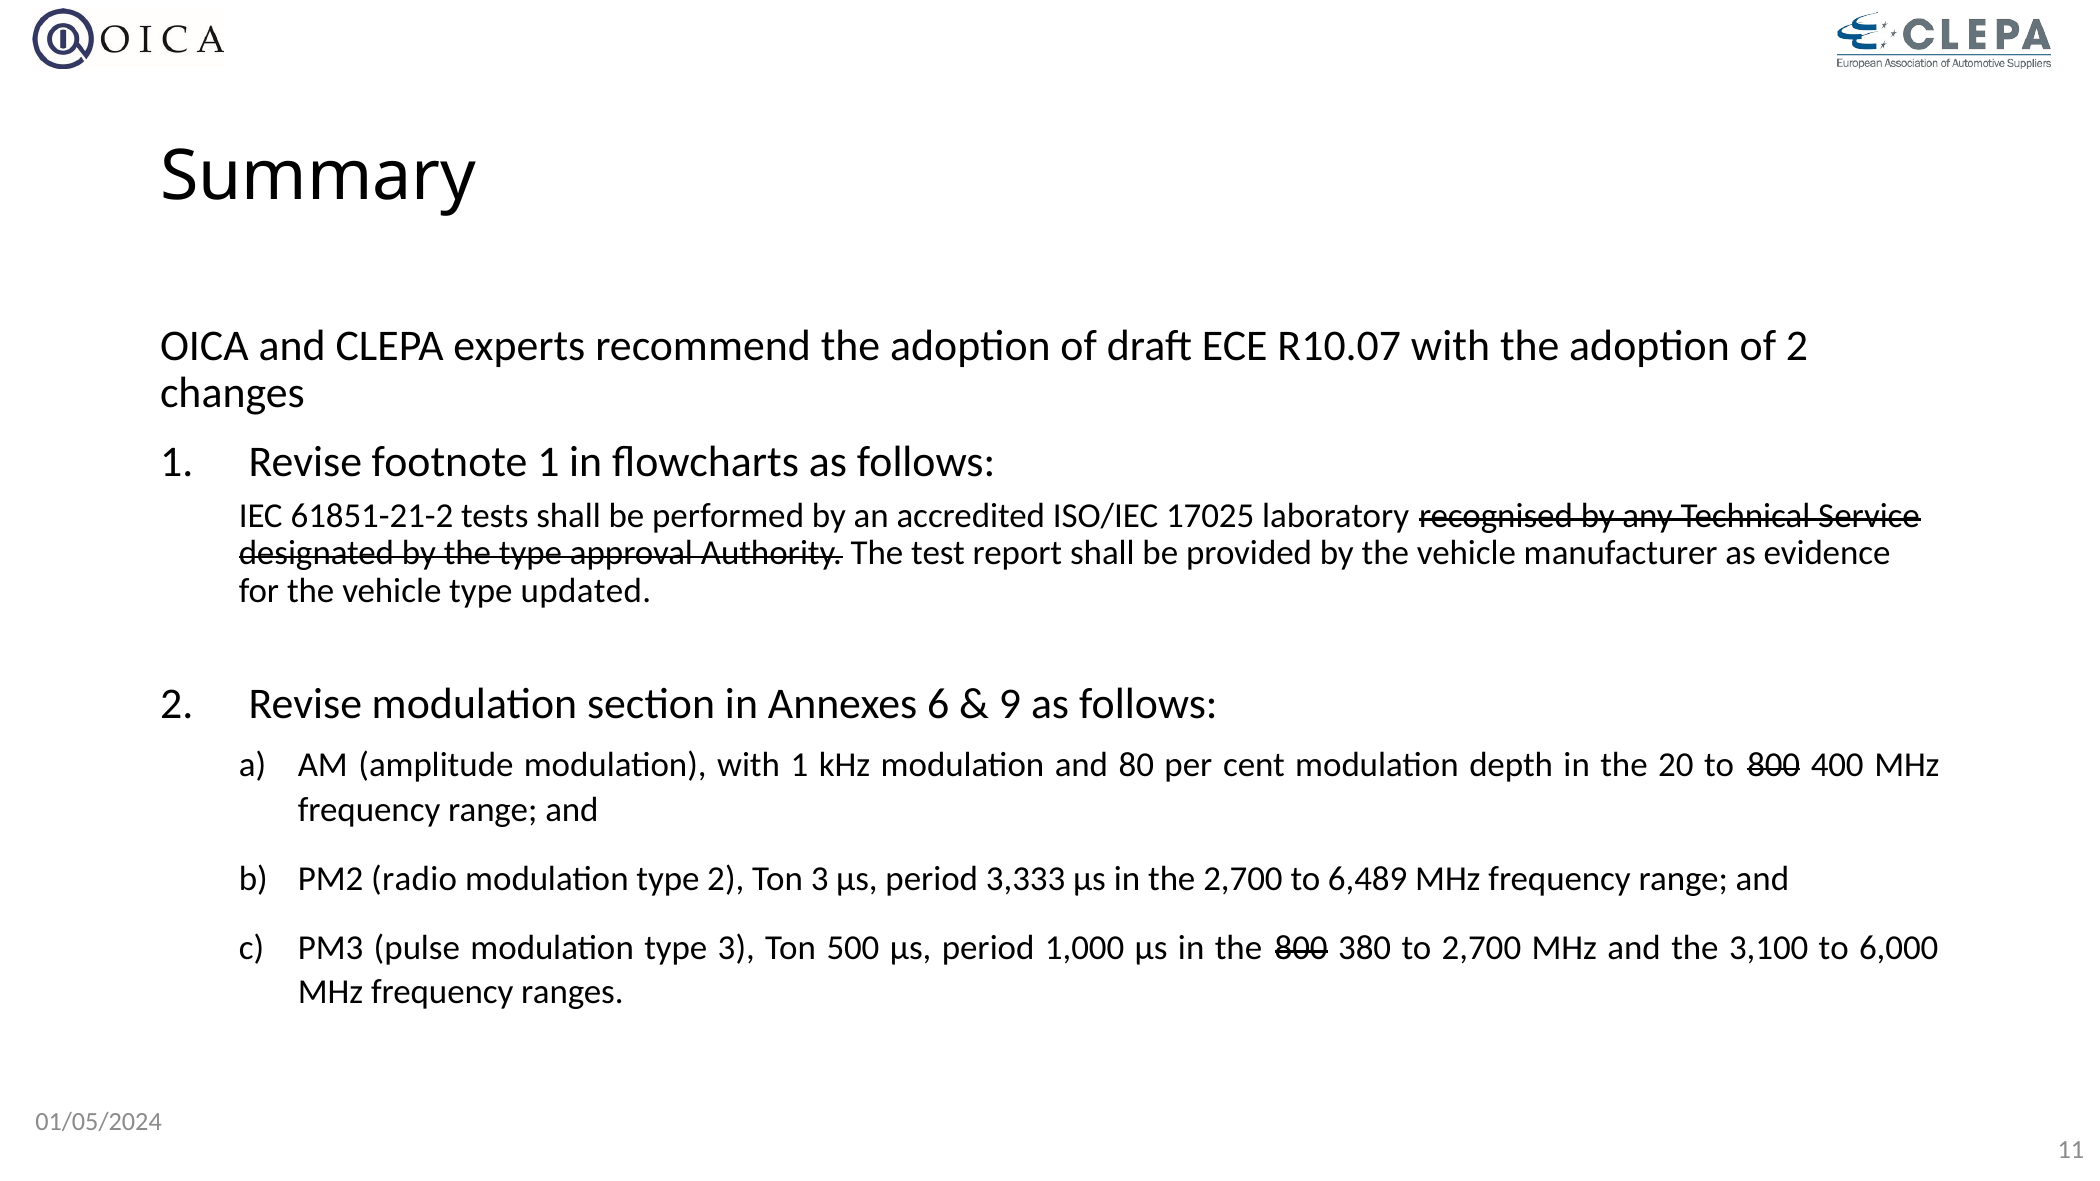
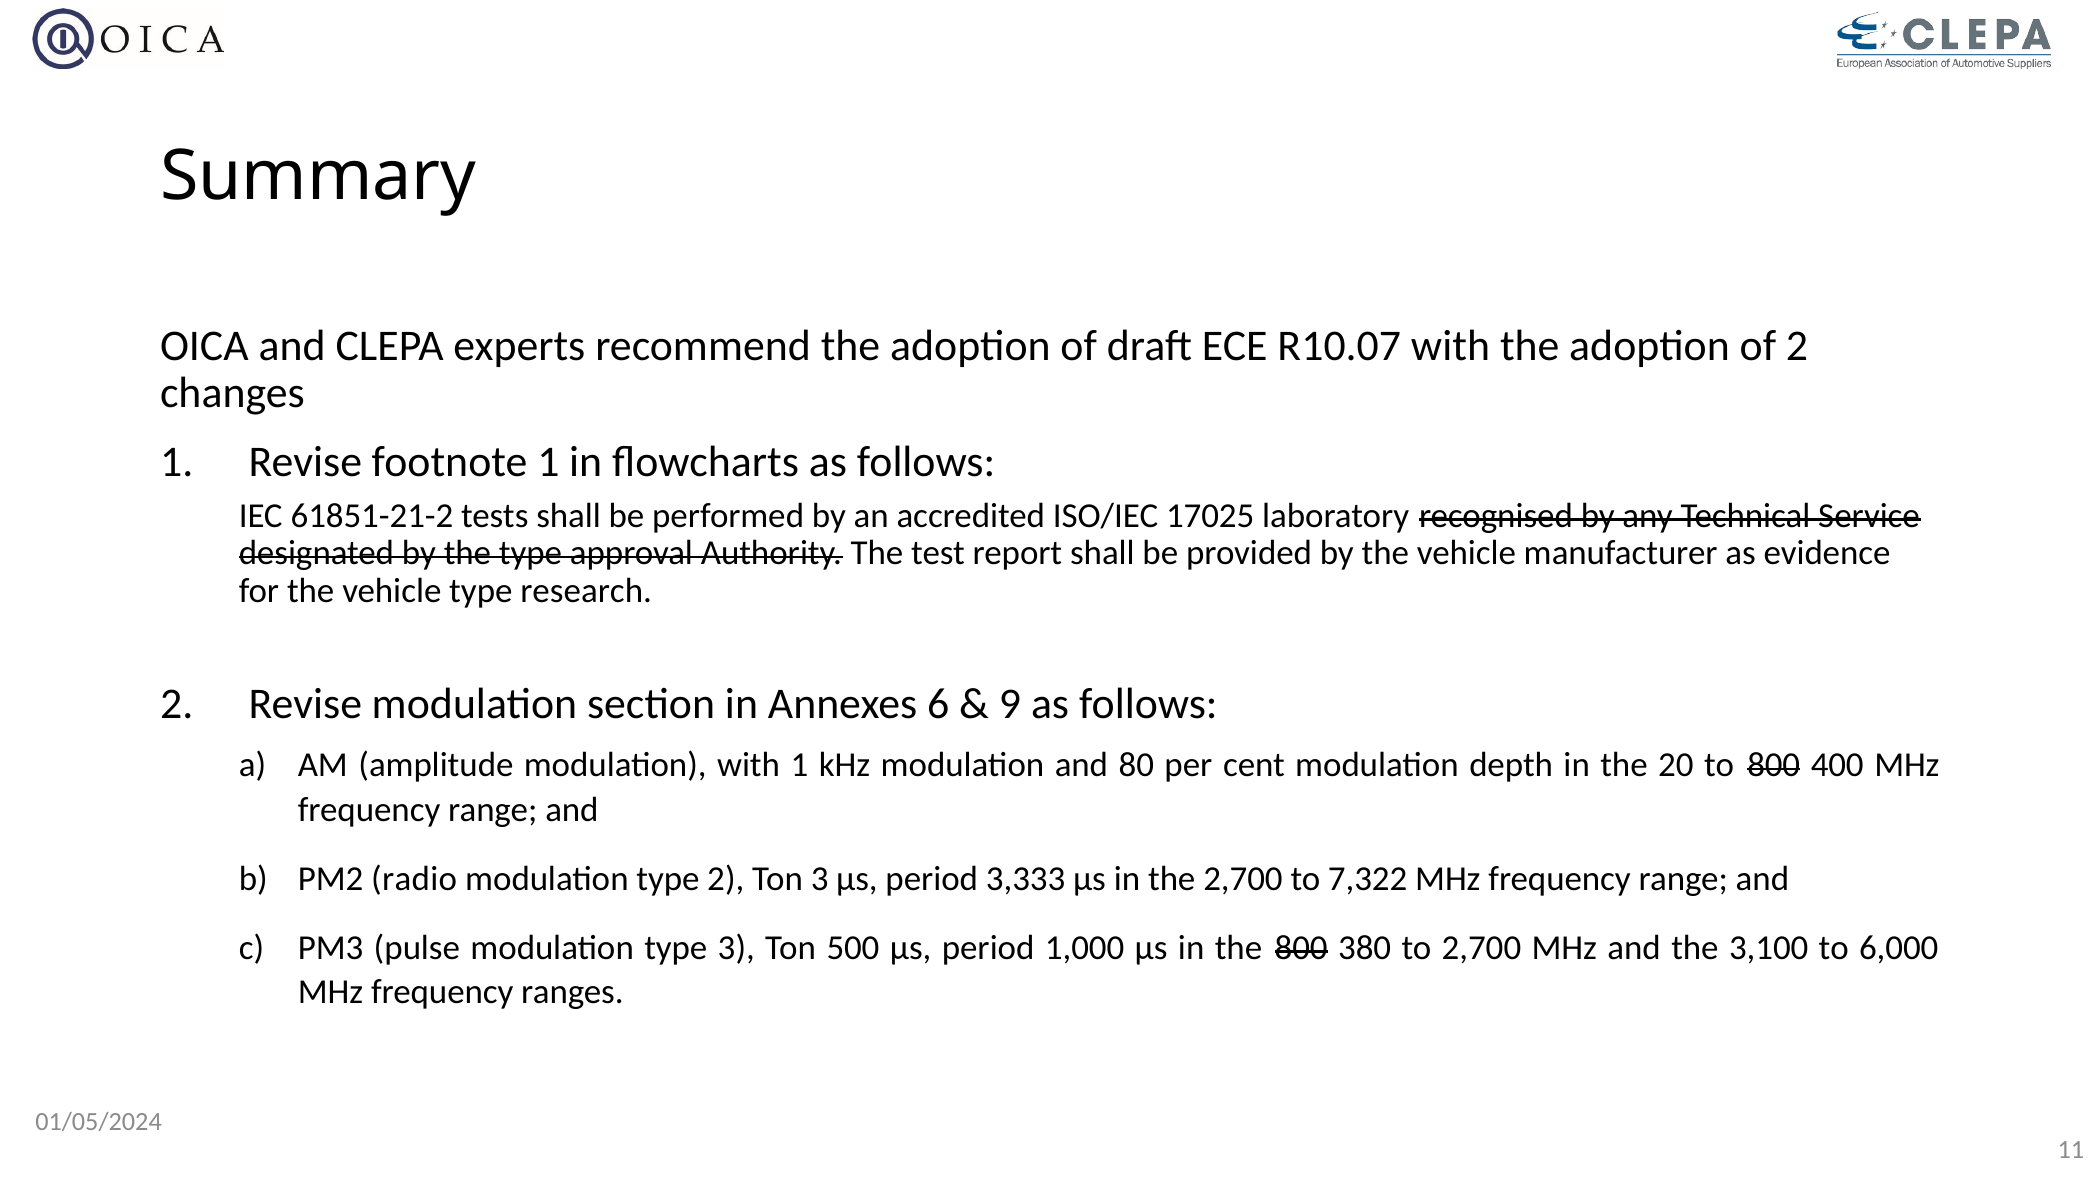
updated: updated -> research
6,489: 6,489 -> 7,322
